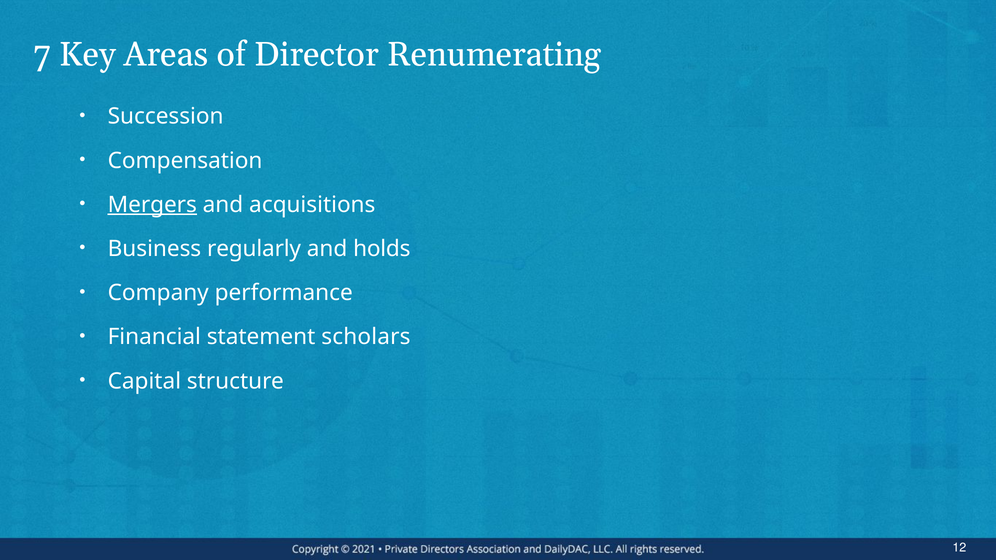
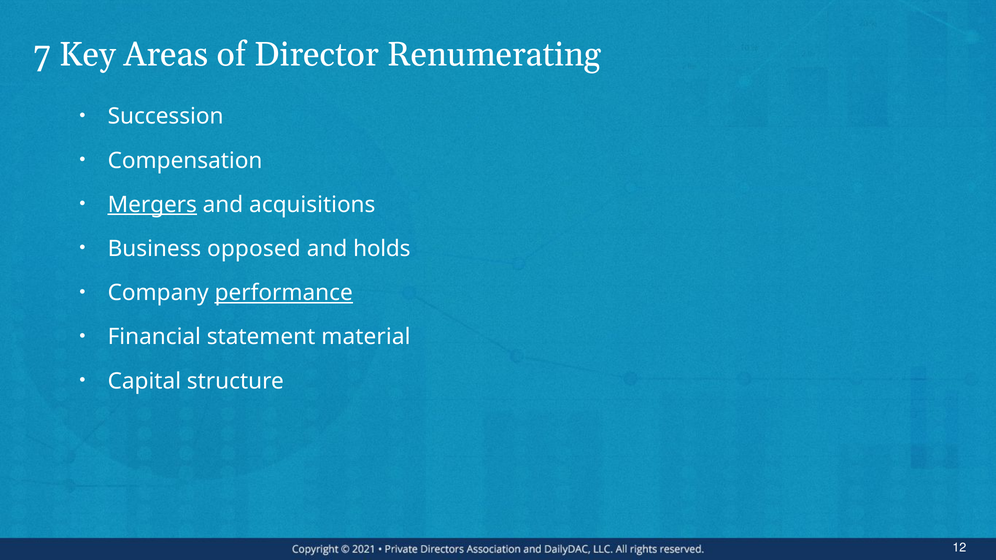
regularly: regularly -> opposed
performance underline: none -> present
scholars: scholars -> material
